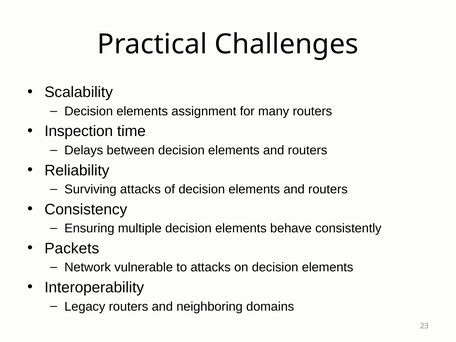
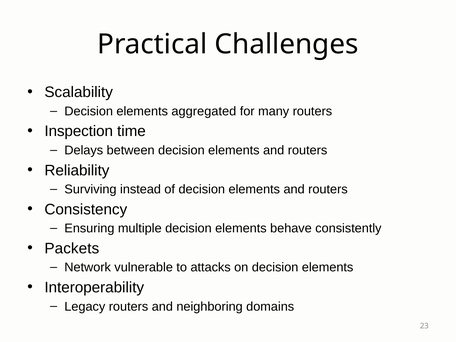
assignment: assignment -> aggregated
Surviving attacks: attacks -> instead
